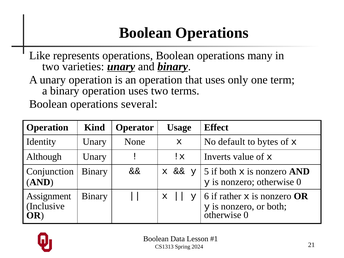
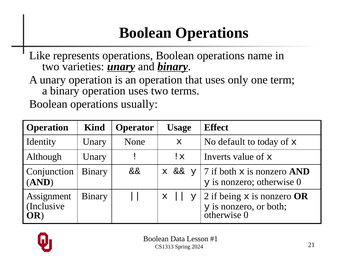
many: many -> name
several: several -> usually
bytes: bytes -> today
5: 5 -> 7
6: 6 -> 2
rather: rather -> being
